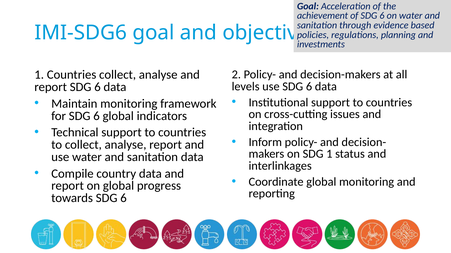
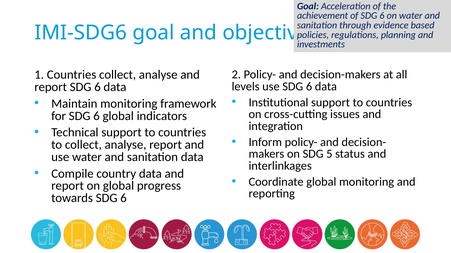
SDG 1: 1 -> 5
